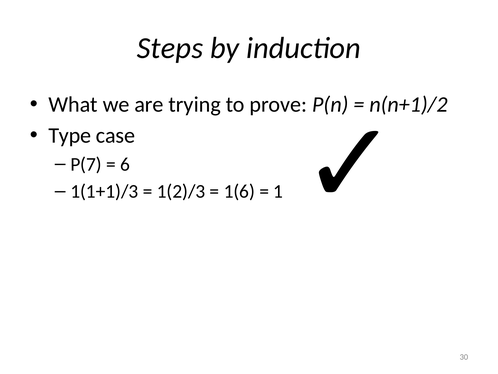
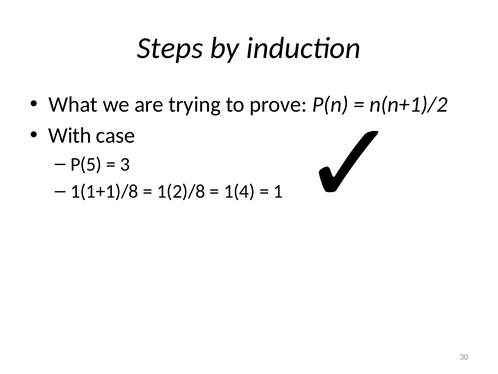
Type: Type -> With
P(7: P(7 -> P(5
6: 6 -> 3
1(1+1)/3: 1(1+1)/3 -> 1(1+1)/8
1(2)/3: 1(2)/3 -> 1(2)/8
1(6: 1(6 -> 1(4
